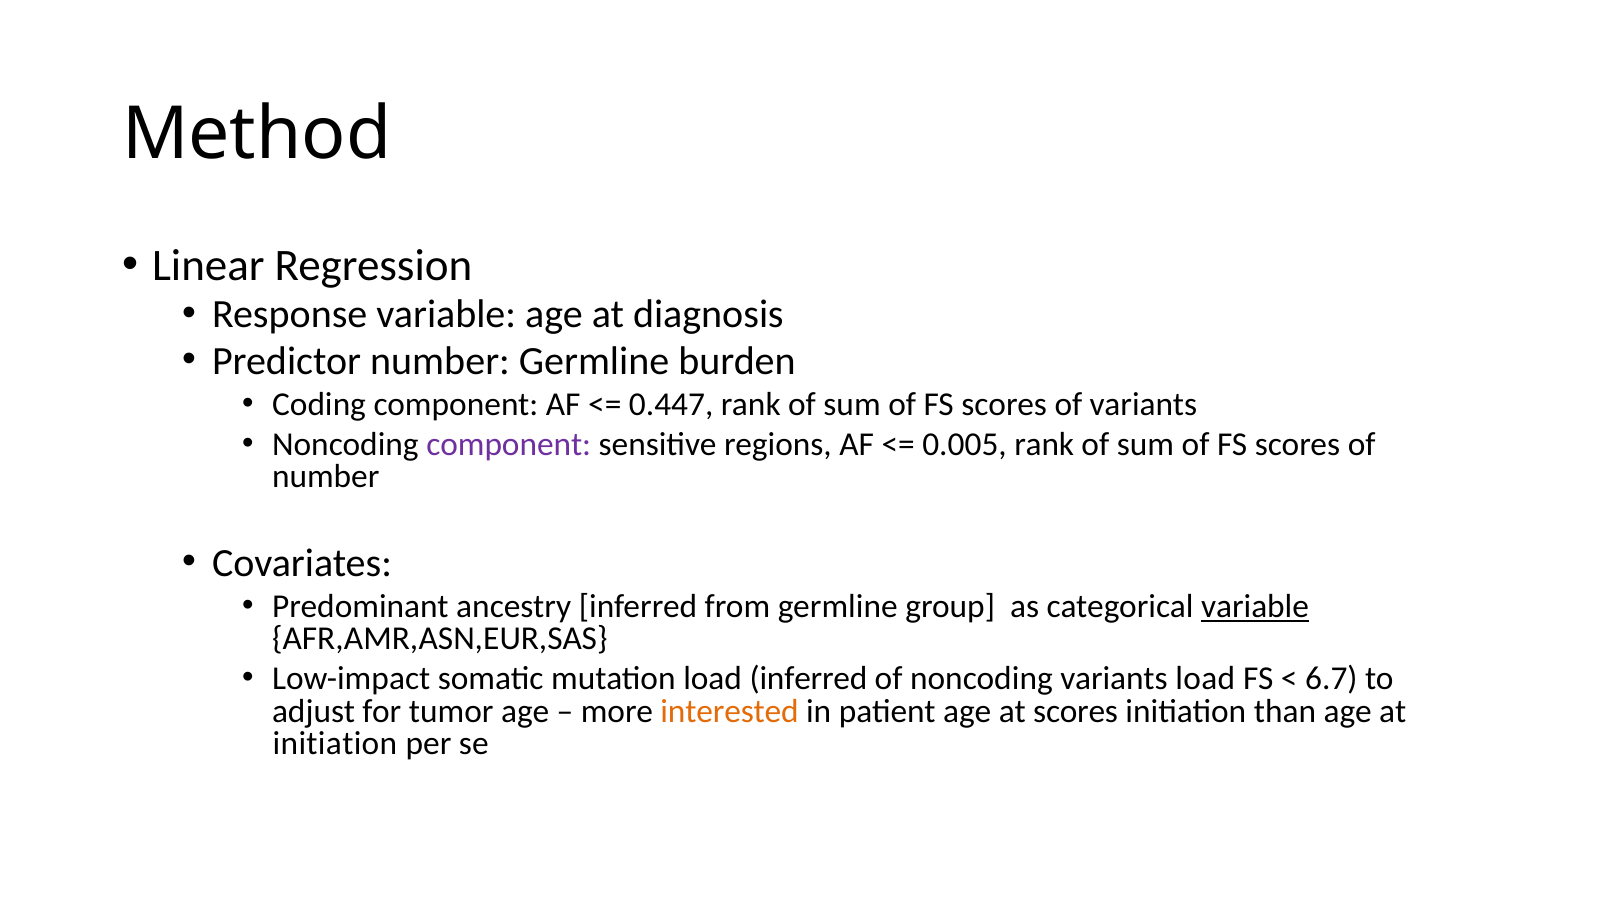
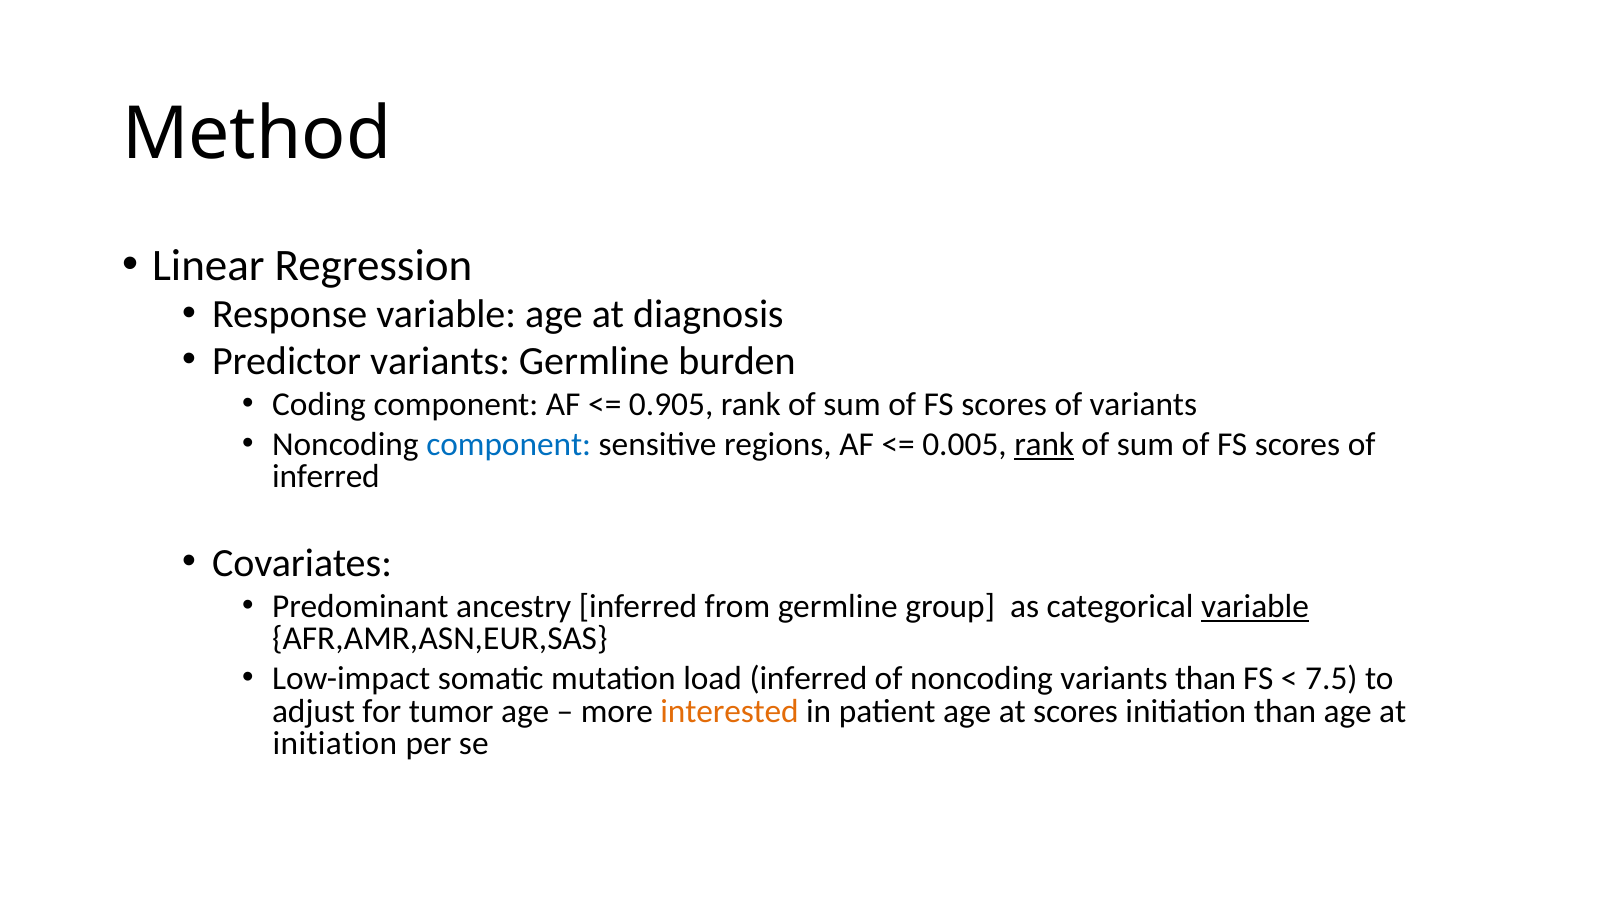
Predictor number: number -> variants
0.447: 0.447 -> 0.905
component at (509, 445) colour: purple -> blue
rank at (1044, 445) underline: none -> present
number at (326, 477): number -> inferred
variants load: load -> than
6.7: 6.7 -> 7.5
